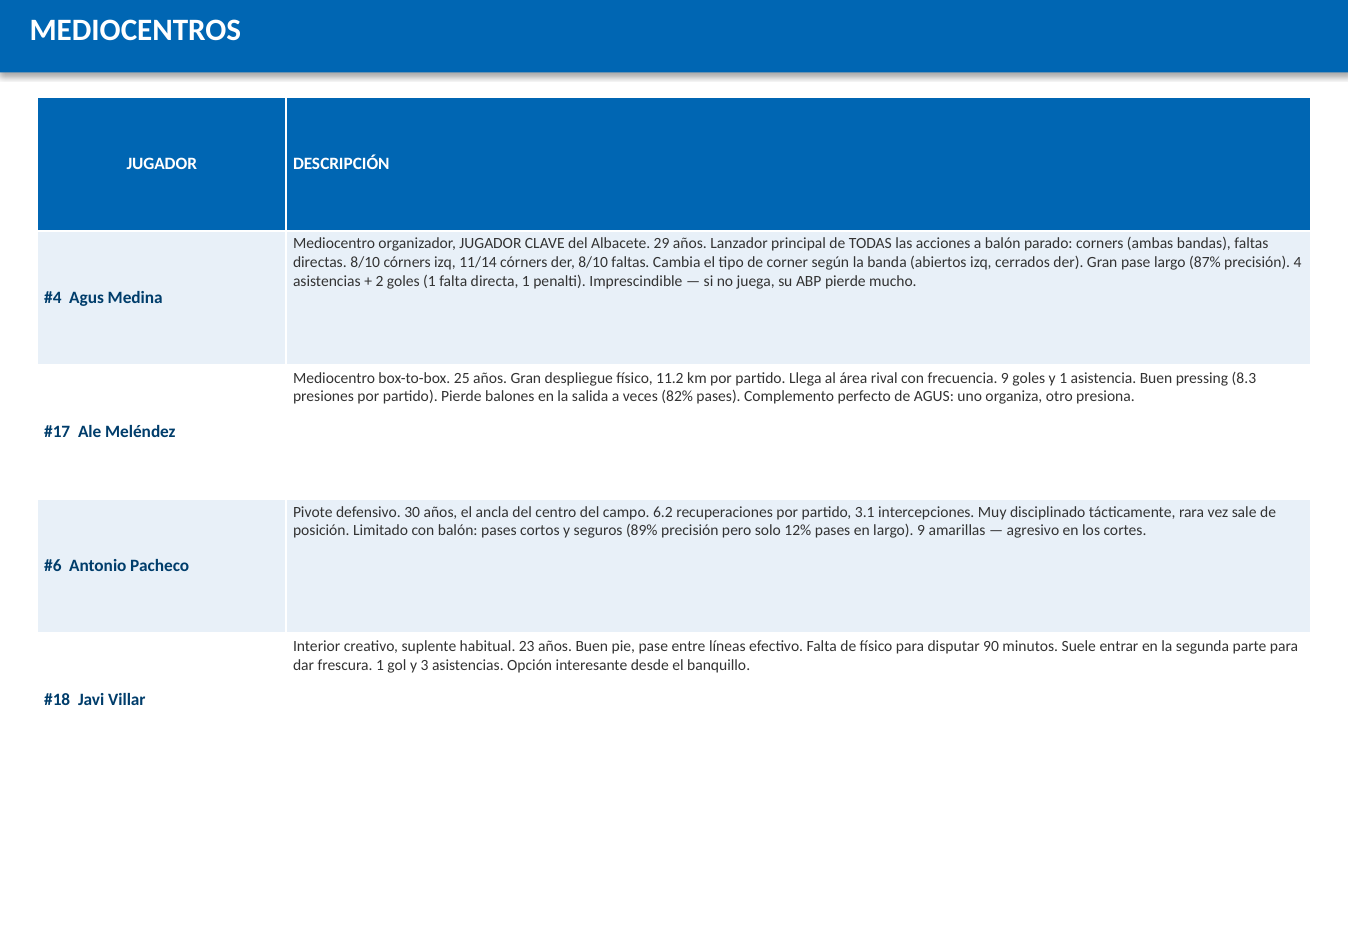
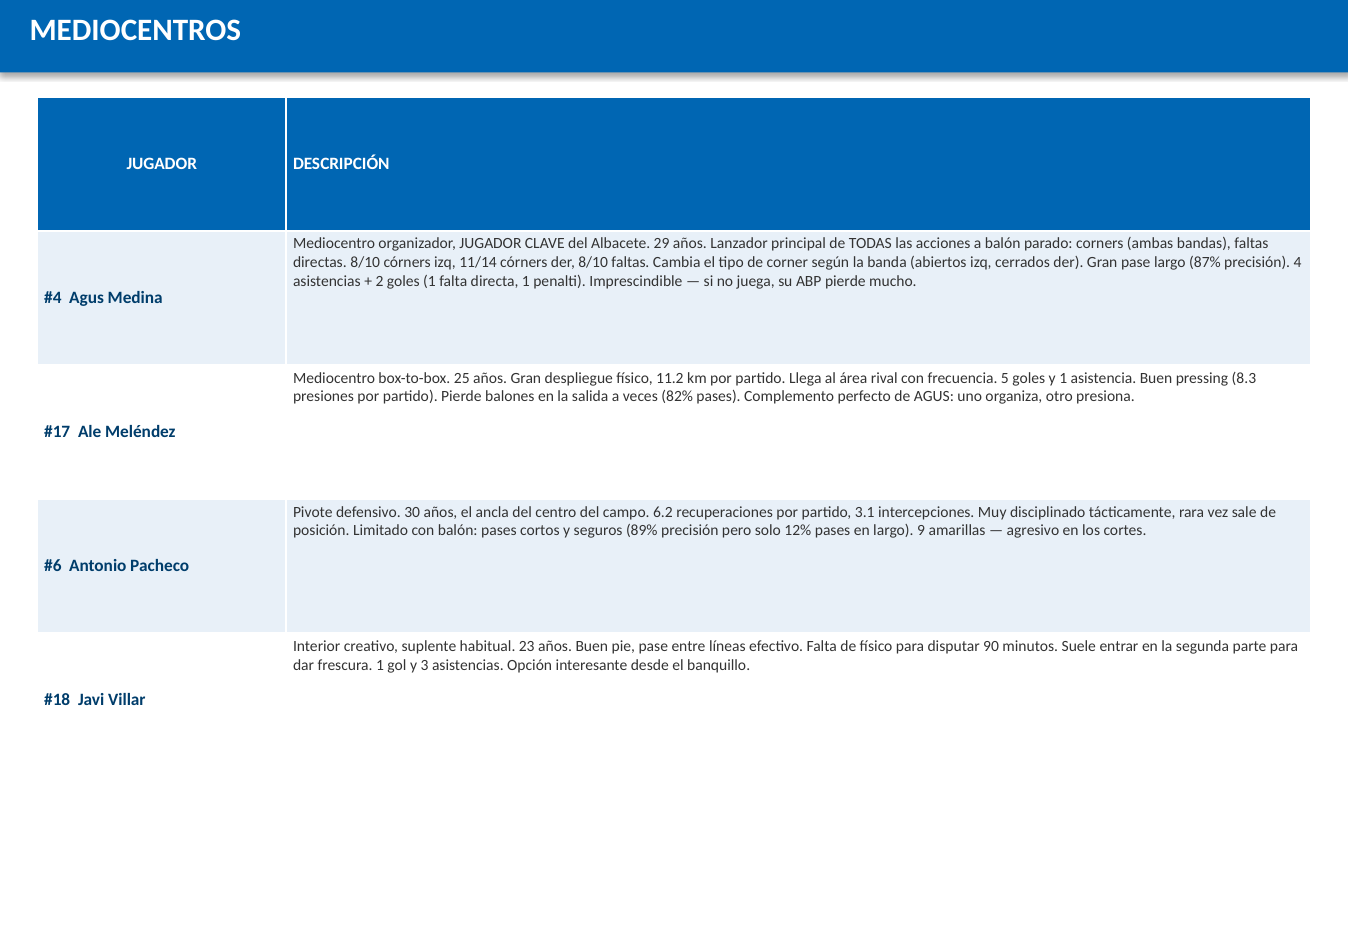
frecuencia 9: 9 -> 5
